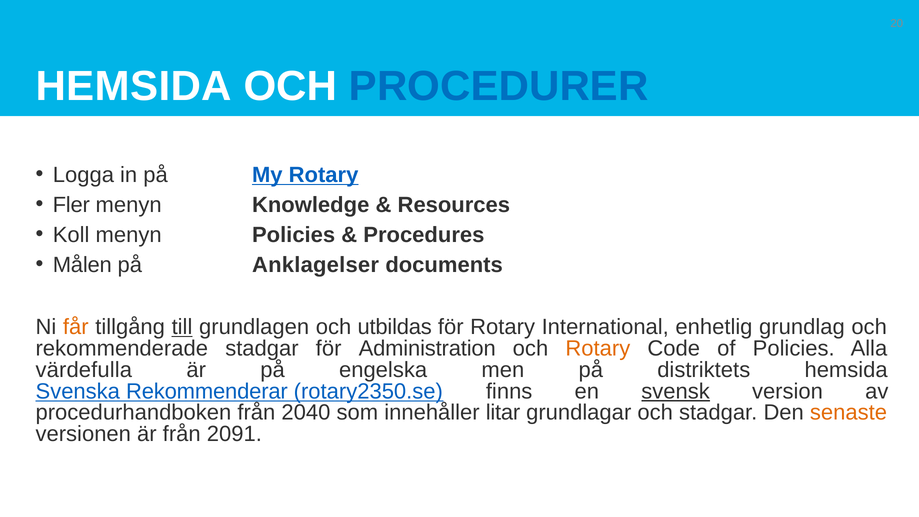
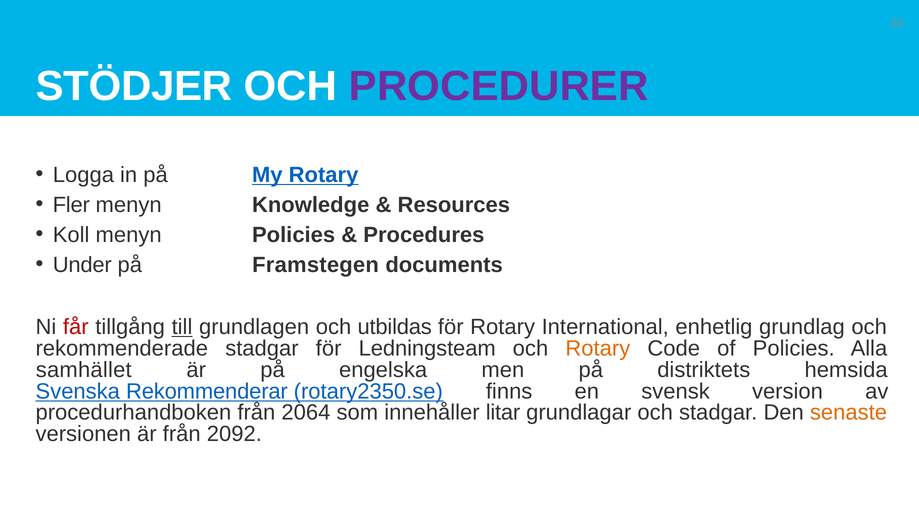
HEMSIDA at (134, 86): HEMSIDA -> STÖDJER
PROCEDURER colour: blue -> purple
Målen: Målen -> Under
Anklagelser: Anklagelser -> Framstegen
får colour: orange -> red
Administration: Administration -> Ledningsteam
värdefulla: värdefulla -> samhället
svensk underline: present -> none
2040: 2040 -> 2064
2091: 2091 -> 2092
